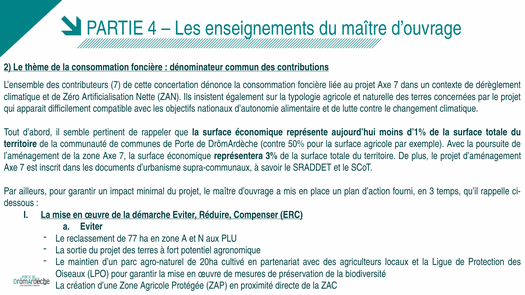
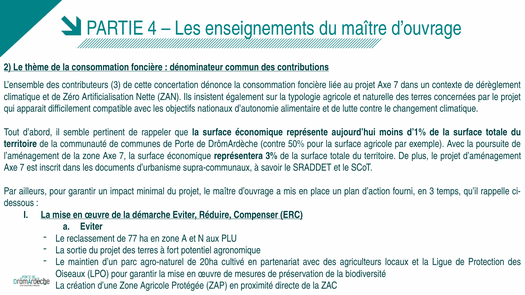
contributeurs 7: 7 -> 3
